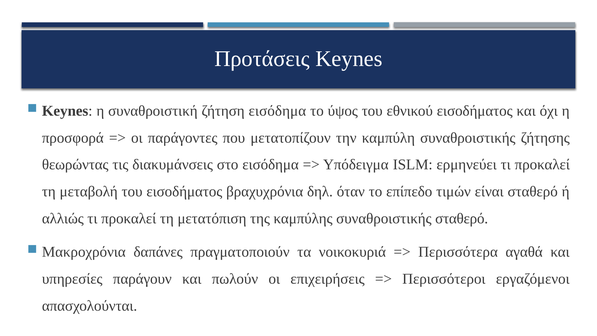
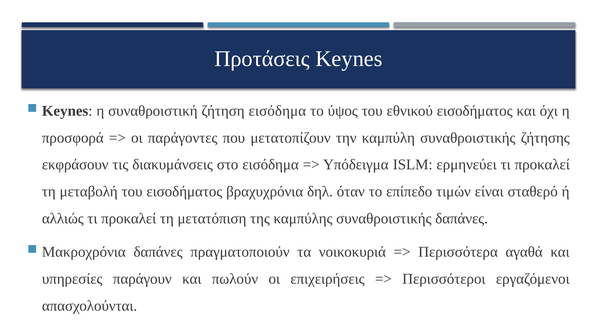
θεωρώντας: θεωρώντας -> εκφράσουν
συναθροιστικής σταθερό: σταθερό -> δαπάνες
